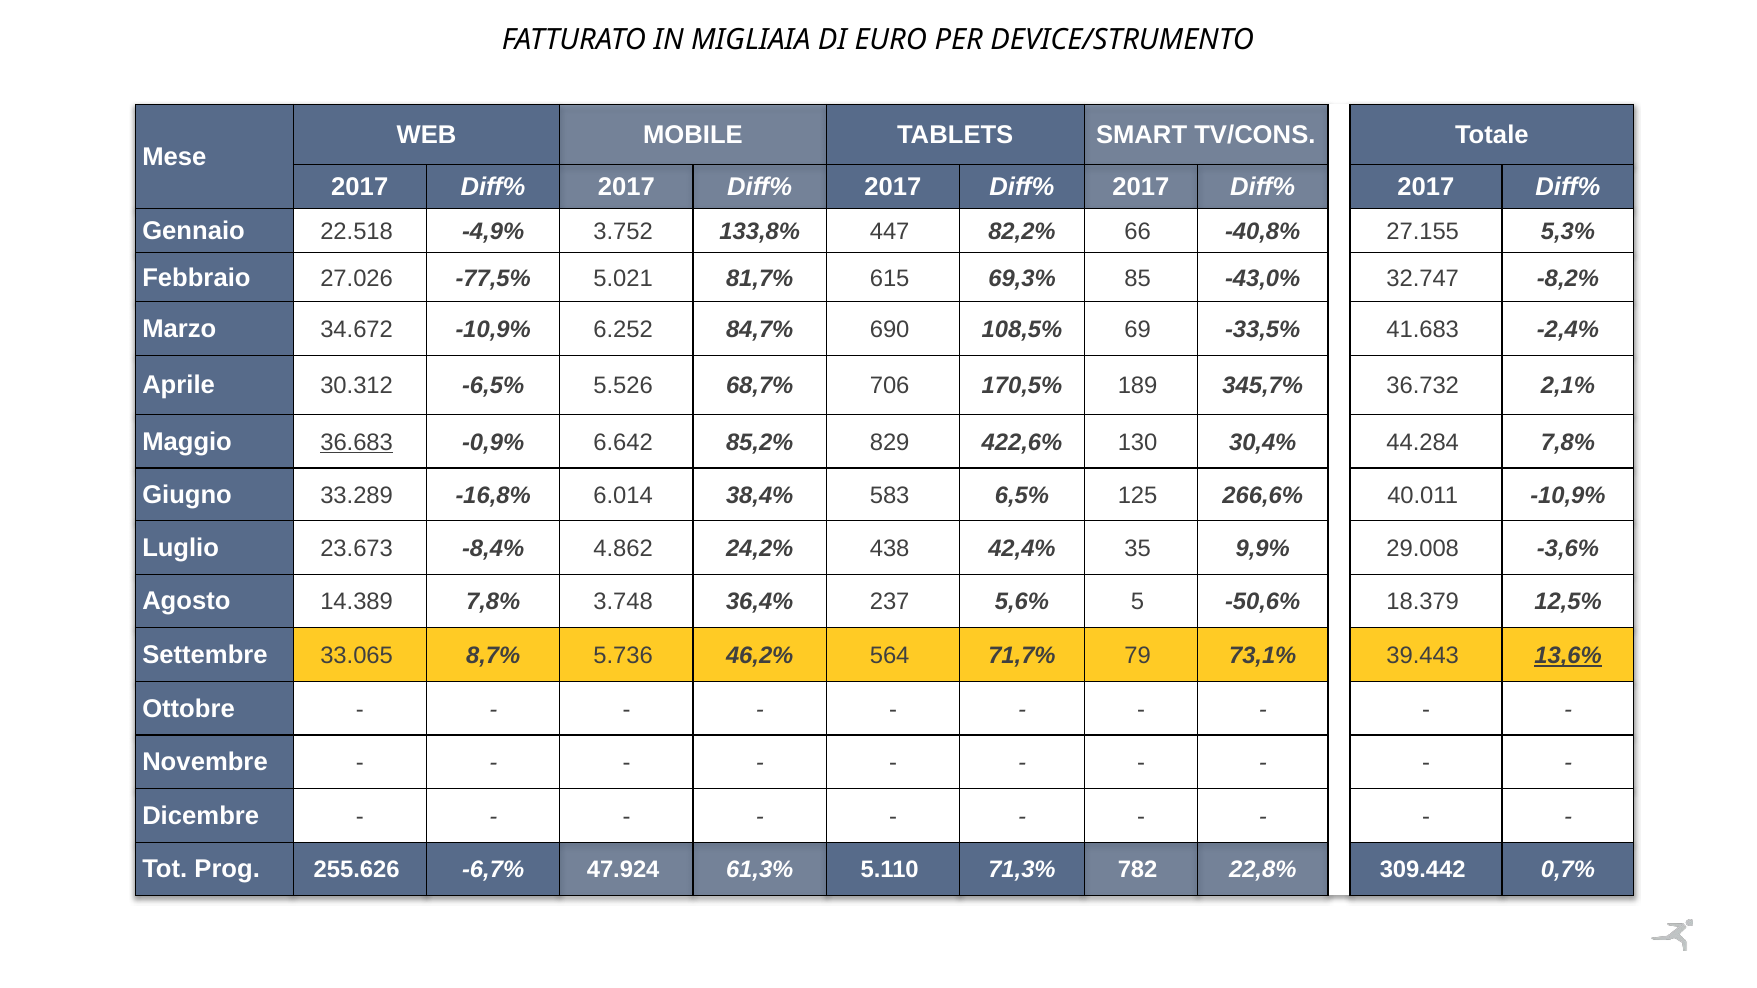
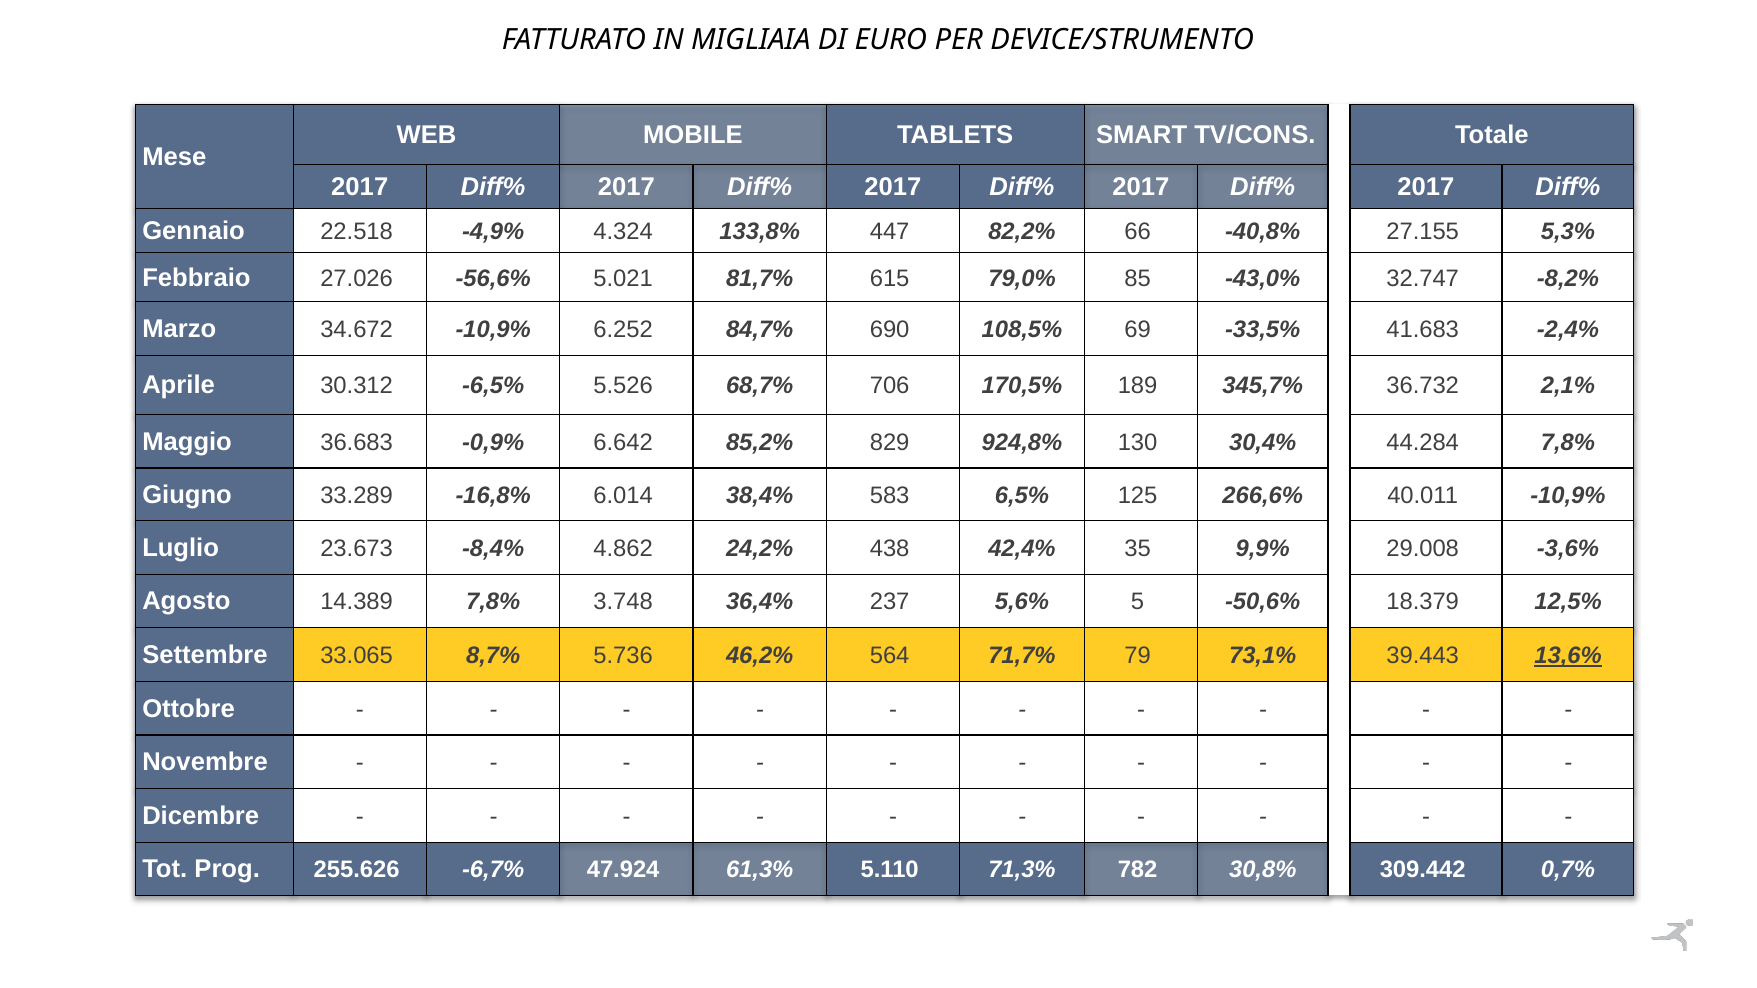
3.752: 3.752 -> 4.324
-77,5%: -77,5% -> -56,6%
69,3%: 69,3% -> 79,0%
36.683 underline: present -> none
422,6%: 422,6% -> 924,8%
22,8%: 22,8% -> 30,8%
